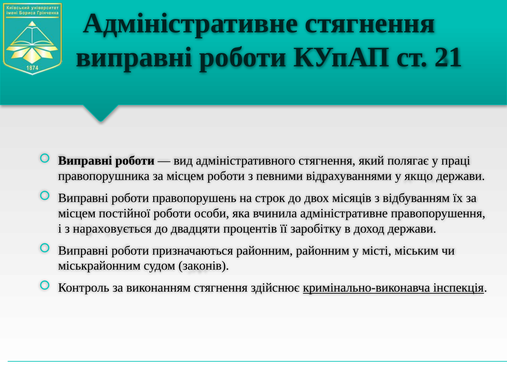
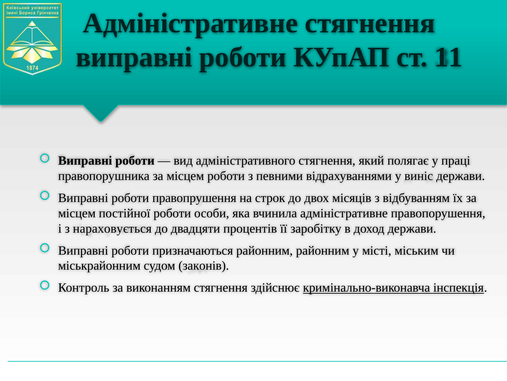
21: 21 -> 11
якщо: якщо -> виніс
правопорушень: правопорушень -> правопрушення
